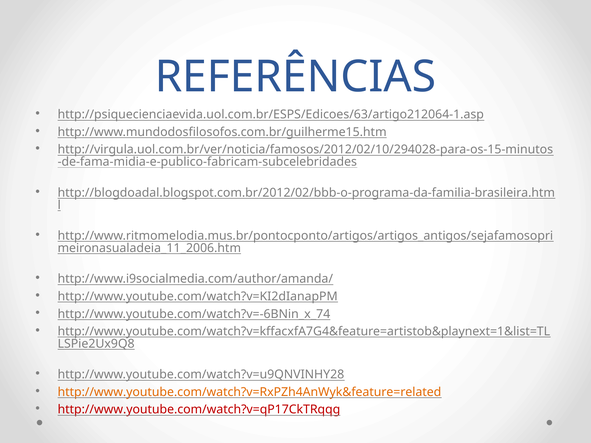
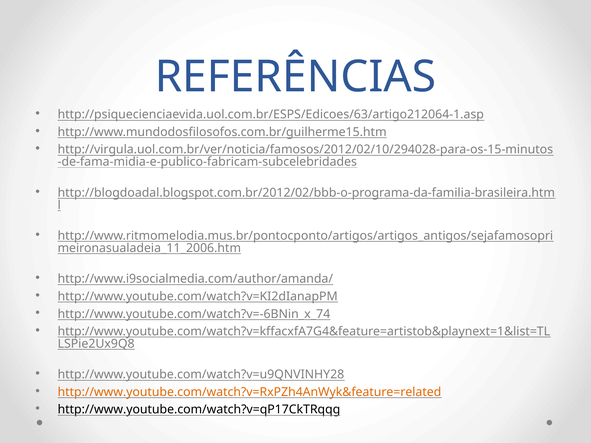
http://www.youtube.com/watch?v=qP17CkTRqqg colour: red -> black
